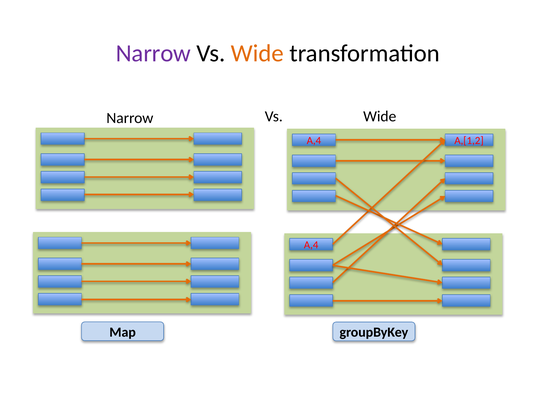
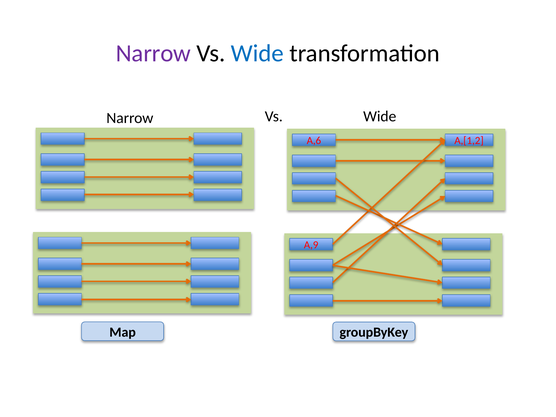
Wide at (257, 53) colour: orange -> blue
A,4 at (314, 141): A,4 -> A,6
A,4 at (311, 245): A,4 -> A,9
